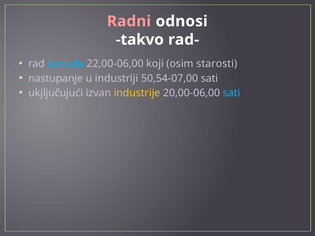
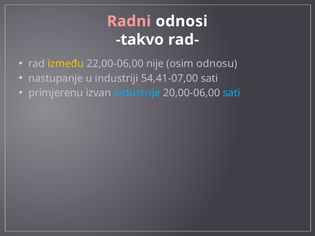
između colour: light blue -> yellow
koji: koji -> nije
starosti: starosti -> odnosu
50,54-07,00: 50,54-07,00 -> 54,41-07,00
ukjljučujući: ukjljučujući -> primjerenu
industrije colour: yellow -> light blue
